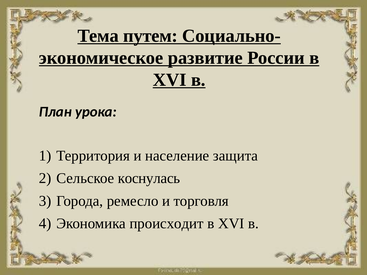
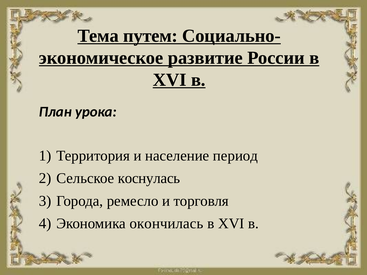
защита: защита -> период
происходит: происходит -> окончилась
